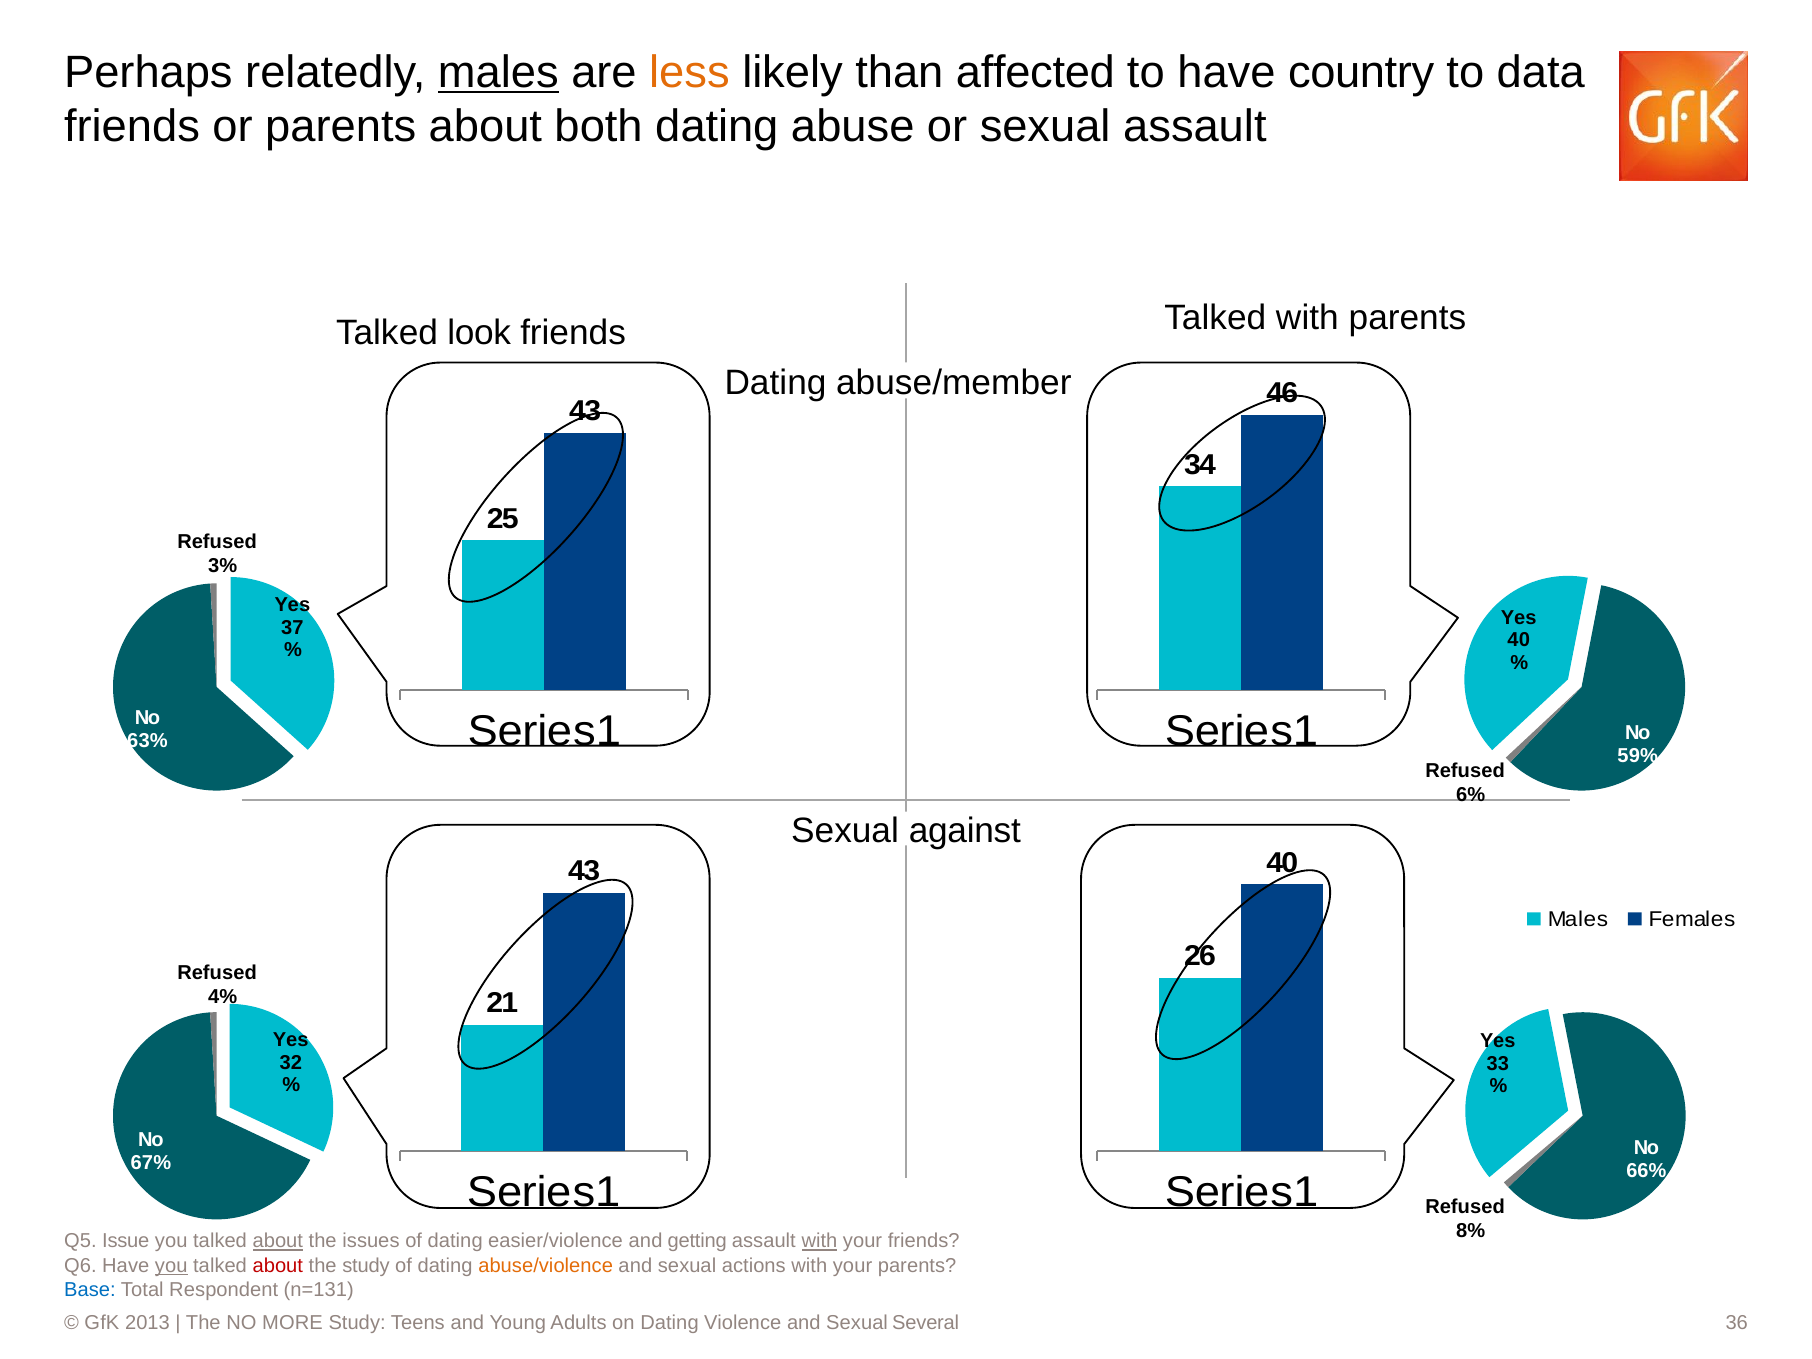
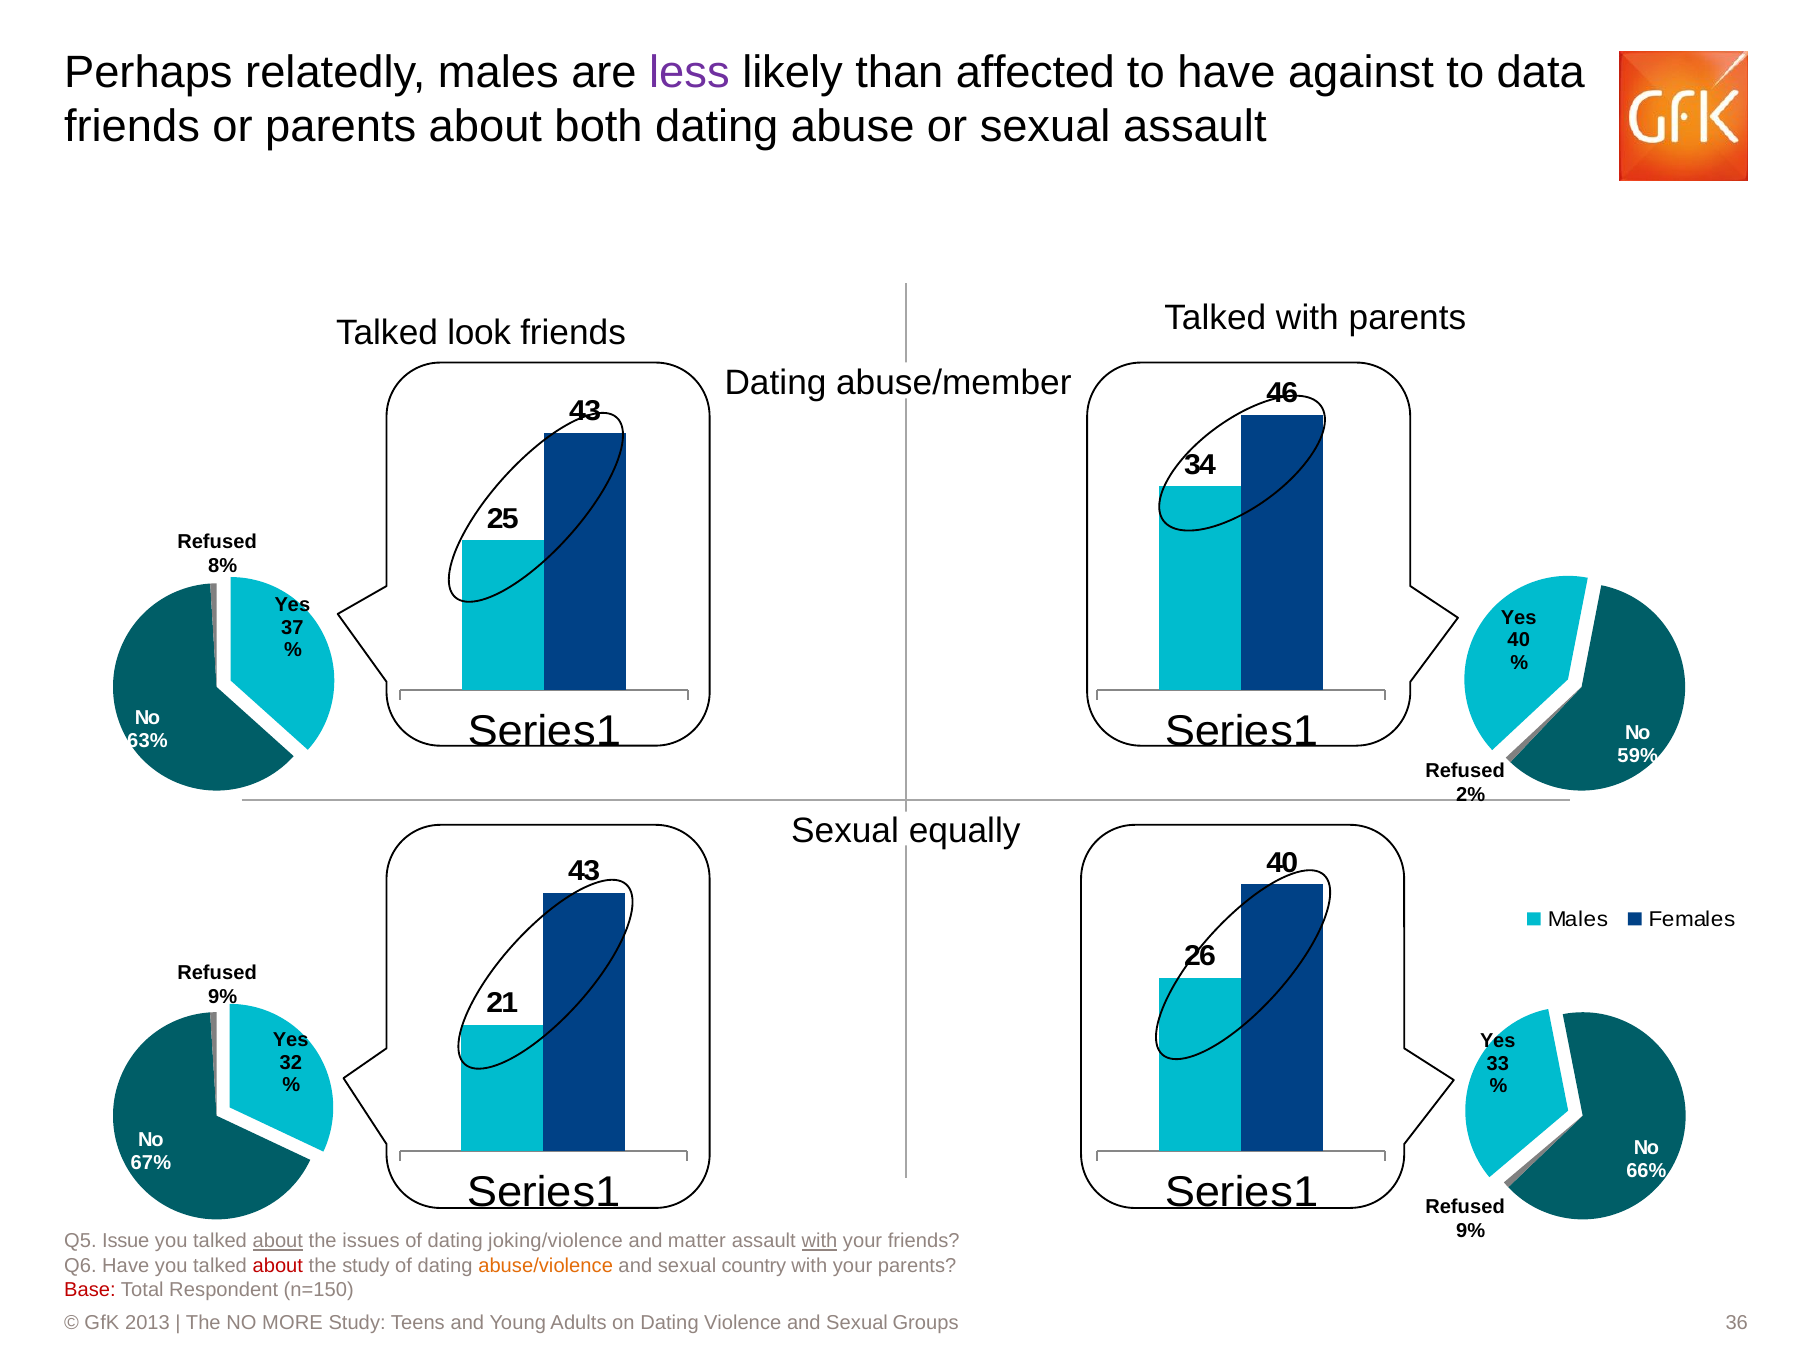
males at (498, 73) underline: present -> none
less colour: orange -> purple
country: country -> against
3%: 3% -> 8%
6%: 6% -> 2%
against: against -> equally
4% at (223, 997): 4% -> 9%
8% at (1471, 1231): 8% -> 9%
easier/violence: easier/violence -> joking/violence
getting: getting -> matter
you at (171, 1265) underline: present -> none
actions: actions -> country
Base colour: blue -> red
n=131: n=131 -> n=150
Several: Several -> Groups
